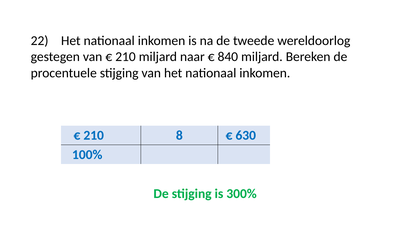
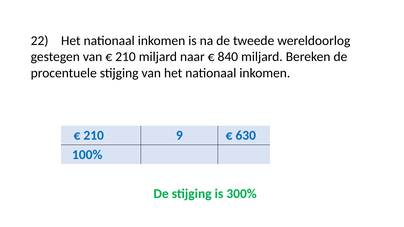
8: 8 -> 9
